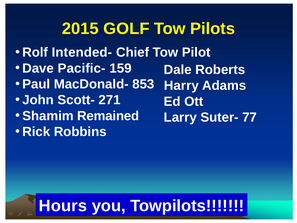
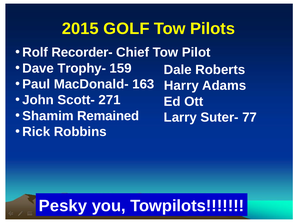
Intended-: Intended- -> Recorder-
Pacific-: Pacific- -> Trophy-
853: 853 -> 163
Hours: Hours -> Pesky
